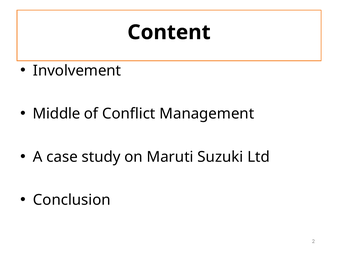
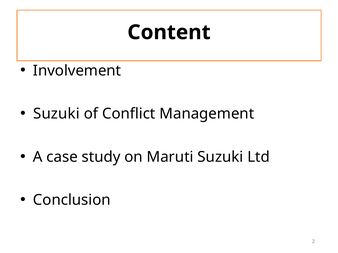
Middle at (57, 114): Middle -> Suzuki
